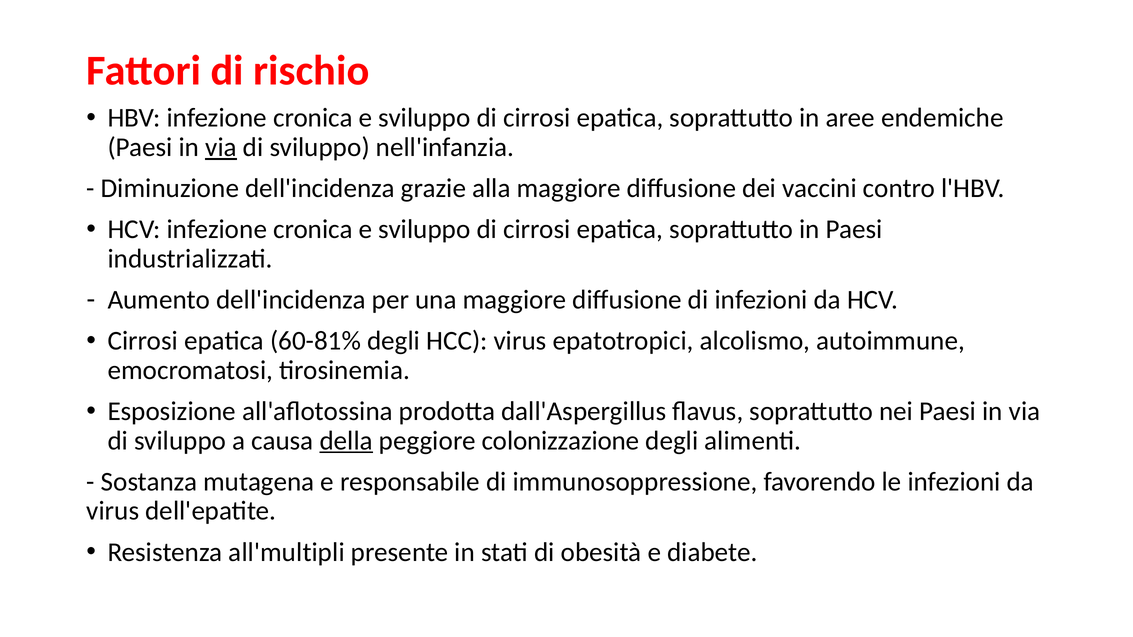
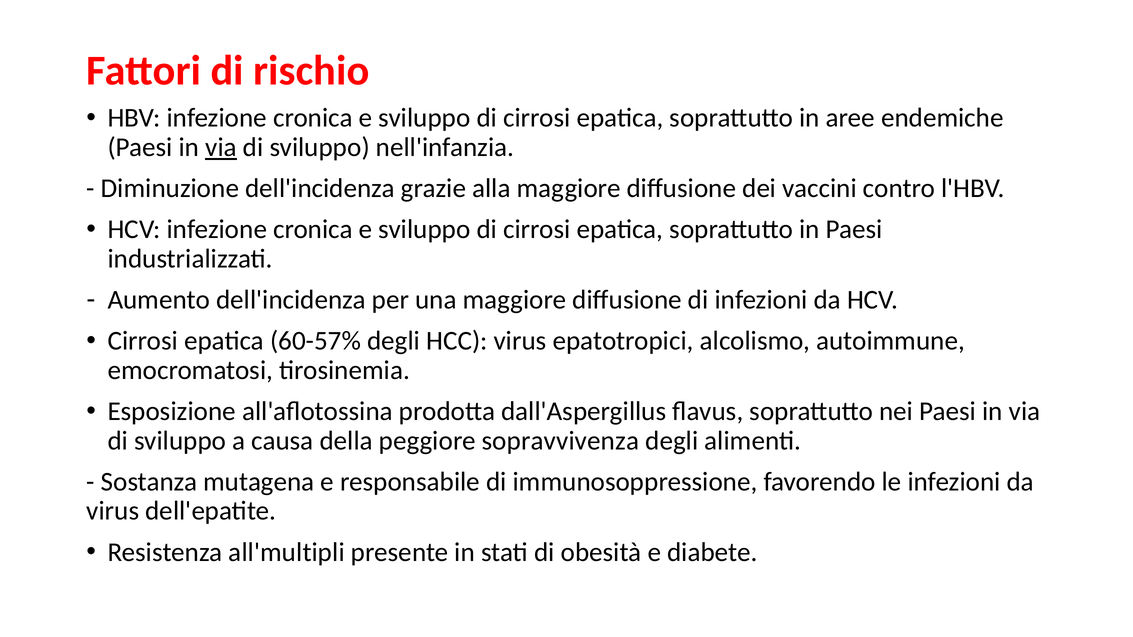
60-81%: 60-81% -> 60-57%
della underline: present -> none
colonizzazione: colonizzazione -> sopravvivenza
